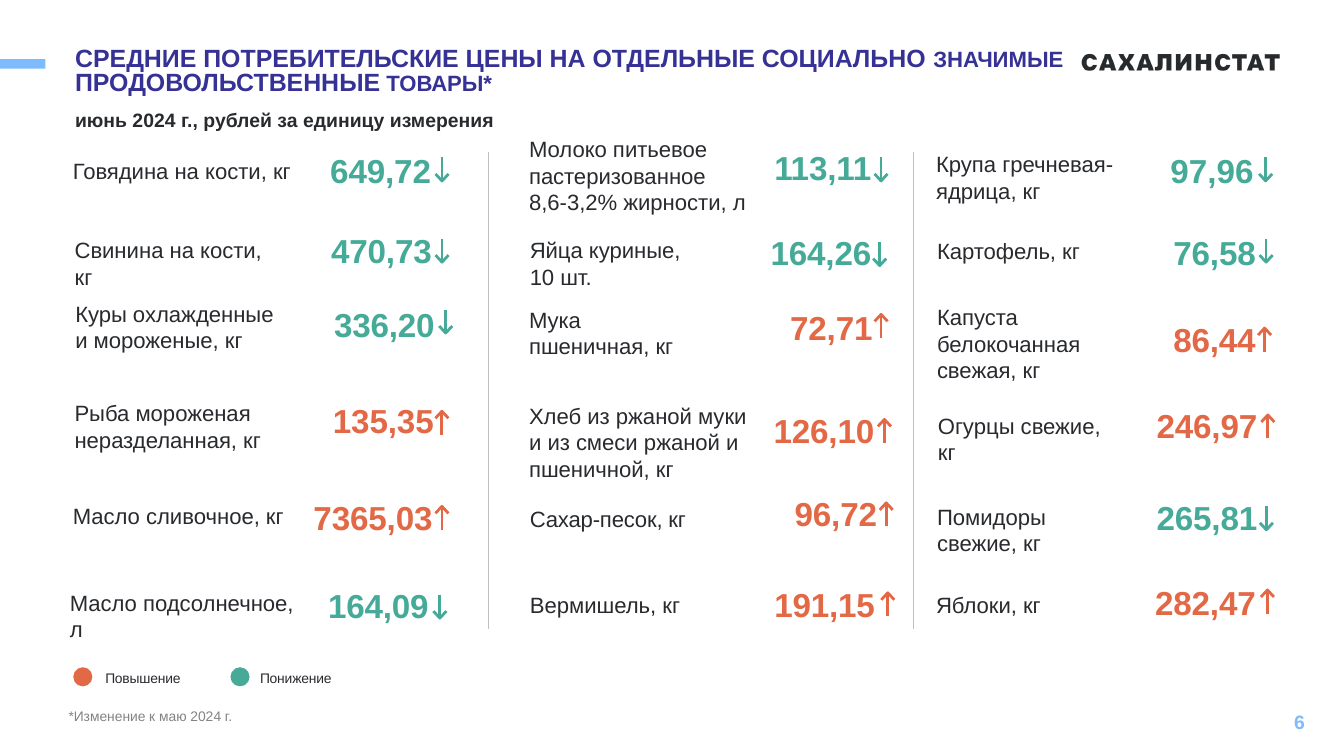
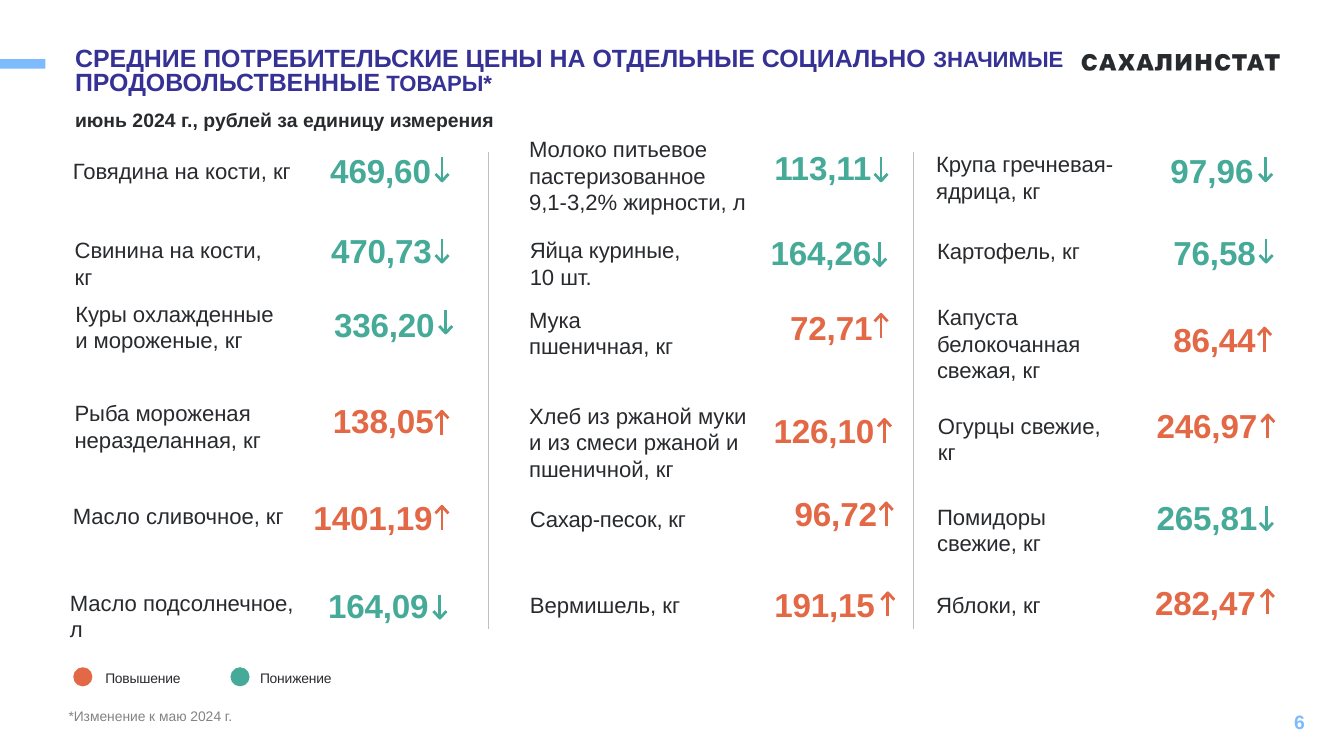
649,72: 649,72 -> 469,60
8,6-3,2%: 8,6-3,2% -> 9,1-3,2%
135,35: 135,35 -> 138,05
7365,03: 7365,03 -> 1401,19
